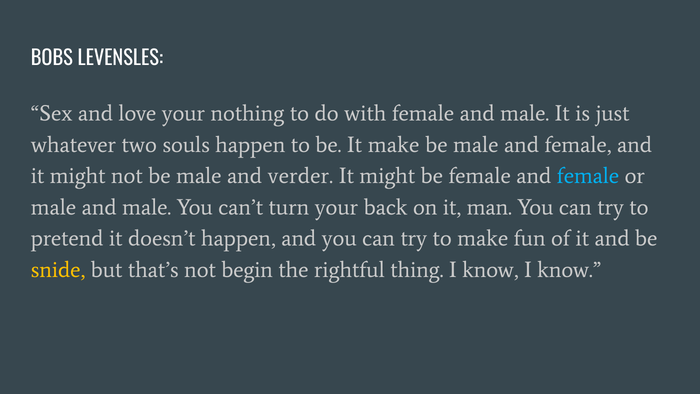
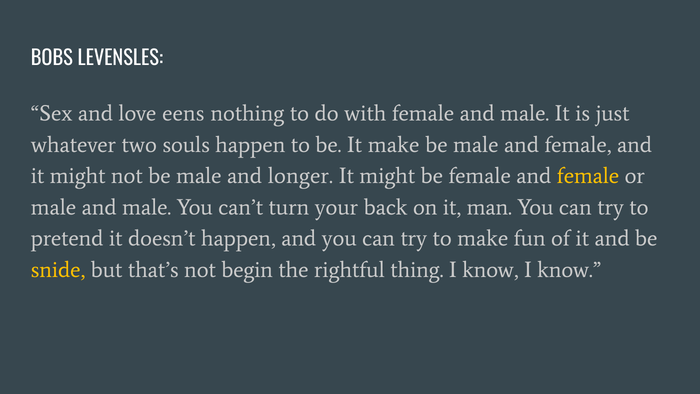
love your: your -> eens
verder: verder -> longer
female at (588, 176) colour: light blue -> yellow
